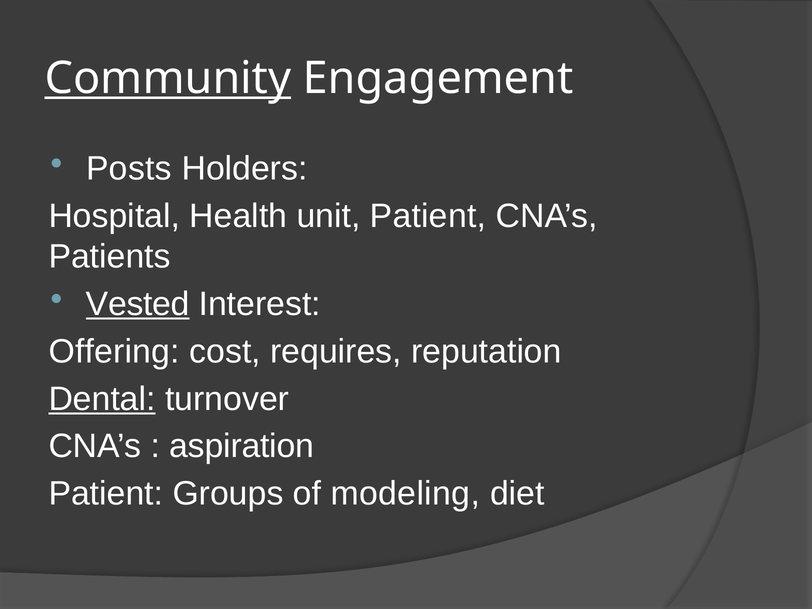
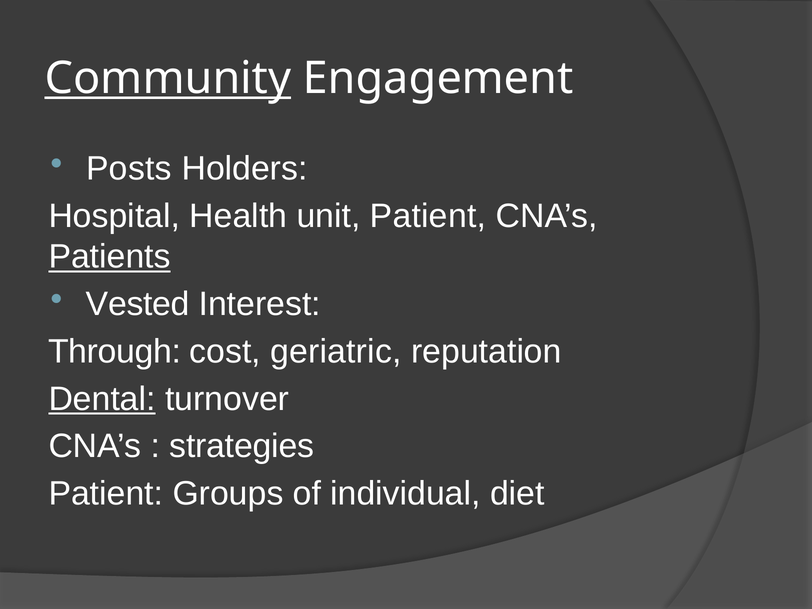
Patients underline: none -> present
Vested underline: present -> none
Offering: Offering -> Through
requires: requires -> geriatric
aspiration: aspiration -> strategies
modeling: modeling -> individual
